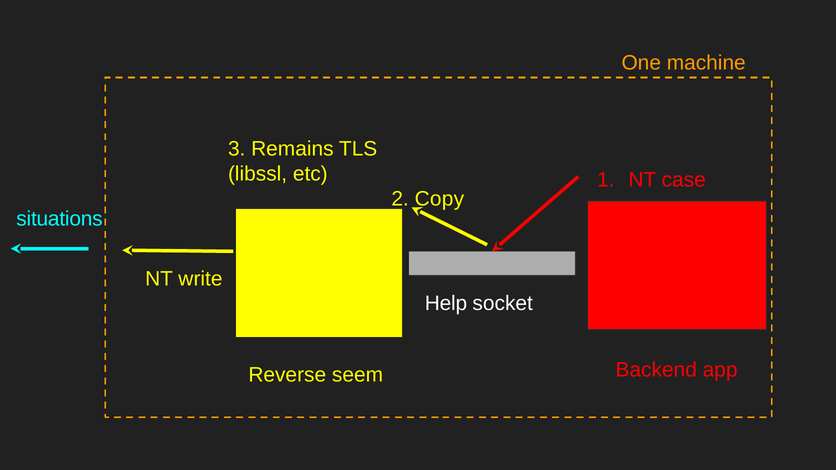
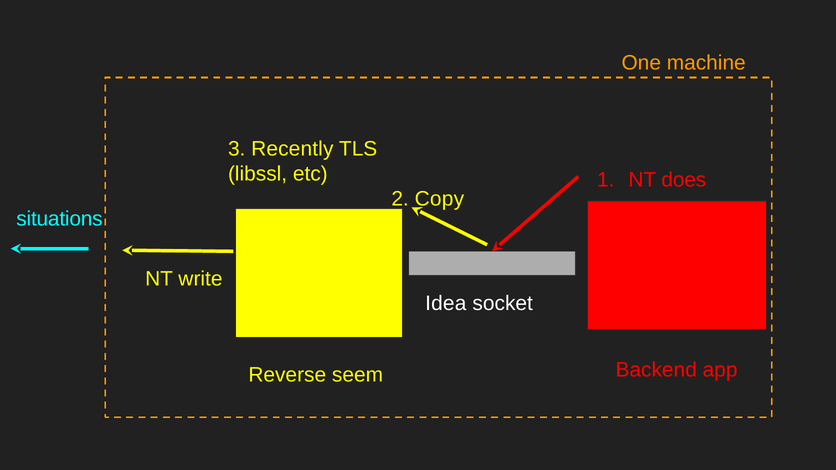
Remains: Remains -> Recently
case: case -> does
Help: Help -> Idea
